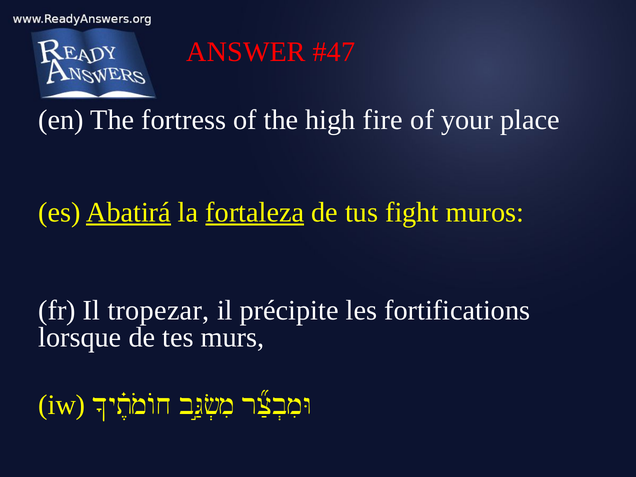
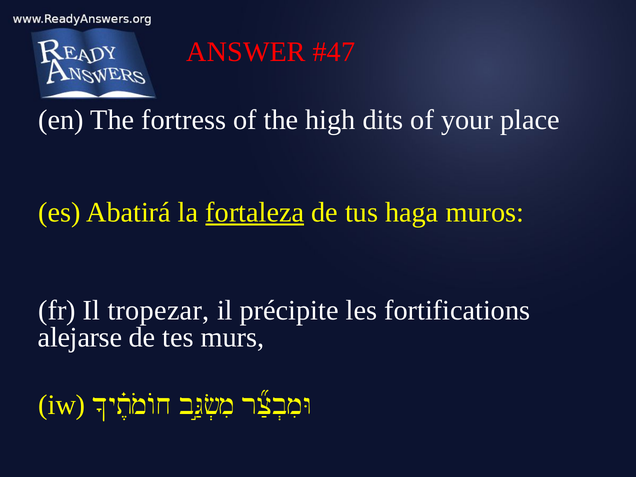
fire: fire -> dits
Abatirá underline: present -> none
fight: fight -> haga
lorsque: lorsque -> alejarse
